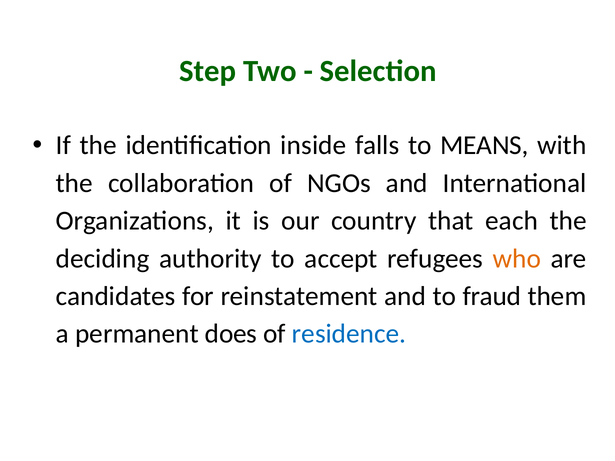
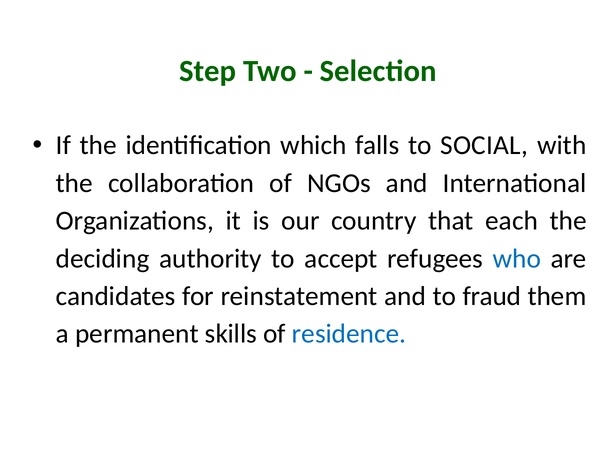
inside: inside -> which
MEANS: MEANS -> SOCIAL
who colour: orange -> blue
does: does -> skills
